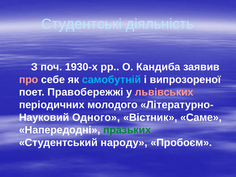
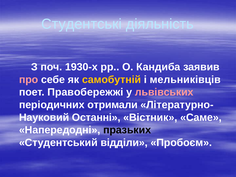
самобутній colour: light blue -> yellow
випрозореної: випрозореної -> мельниківців
молодого: молодого -> отримали
Одного: Одного -> Останні
празьких colour: green -> black
народу: народу -> відділи
